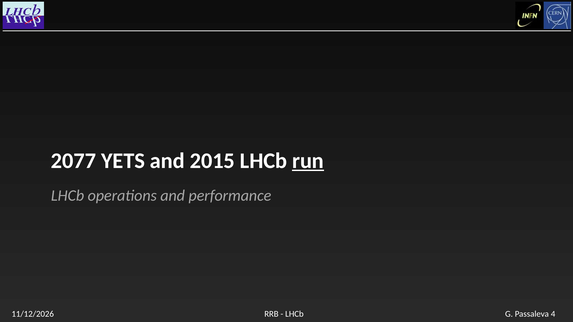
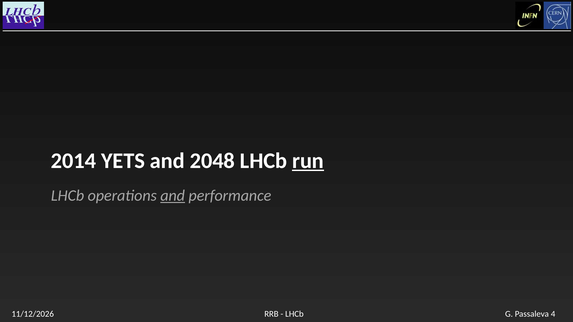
2077: 2077 -> 2014
2015: 2015 -> 2048
and at (173, 196) underline: none -> present
